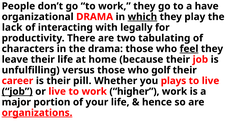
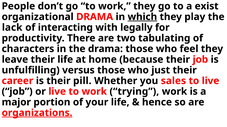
have: have -> exist
feel underline: present -> none
golf: golf -> just
plays: plays -> sales
job at (17, 92) underline: present -> none
higher: higher -> trying
